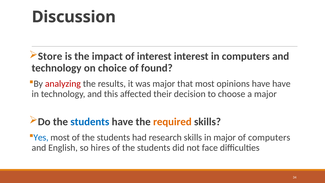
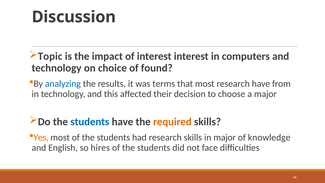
Store: Store -> Topic
analyzing colour: red -> blue
was major: major -> terms
most opinions: opinions -> research
have have: have -> from
Yes colour: blue -> orange
of computers: computers -> knowledge
